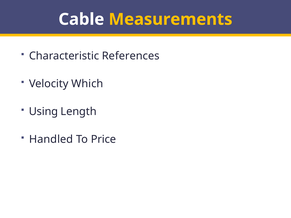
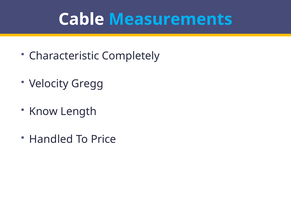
Measurements colour: yellow -> light blue
References: References -> Completely
Which: Which -> Gregg
Using: Using -> Know
